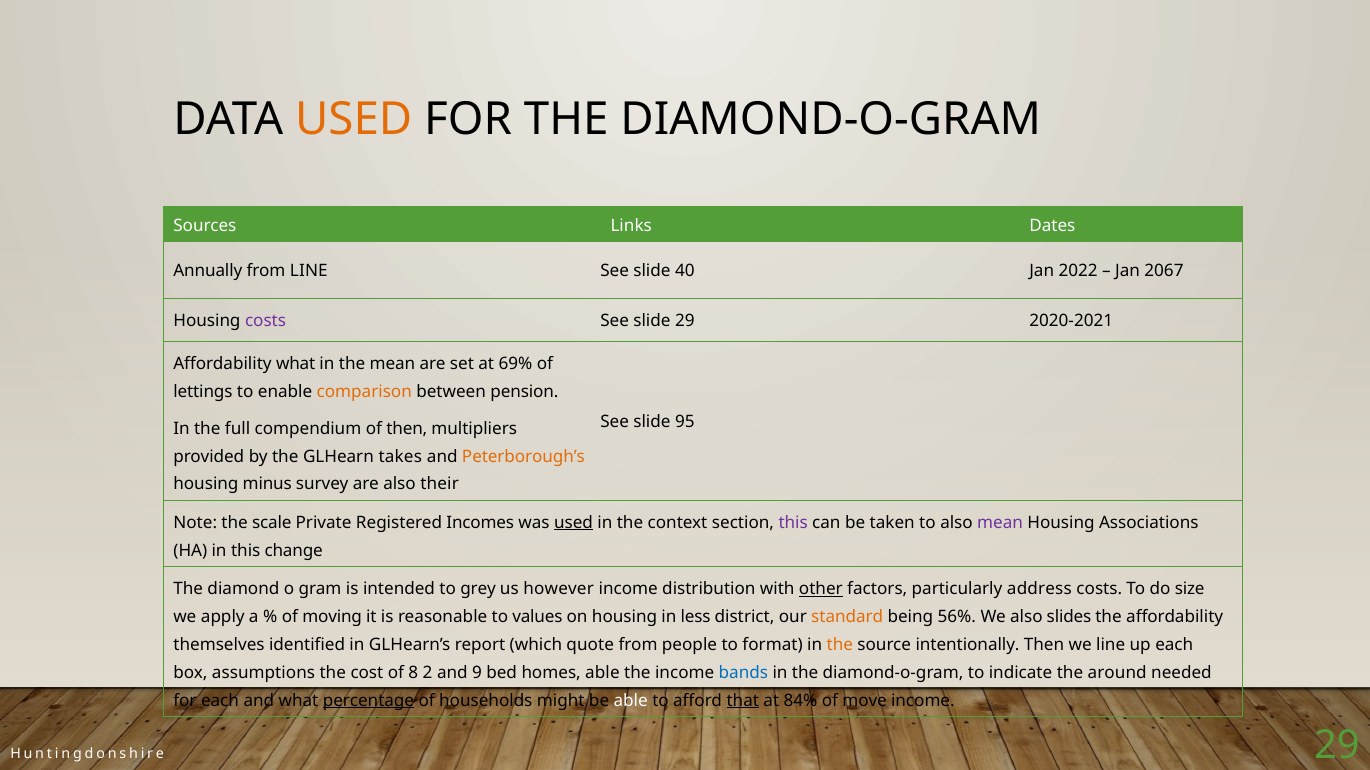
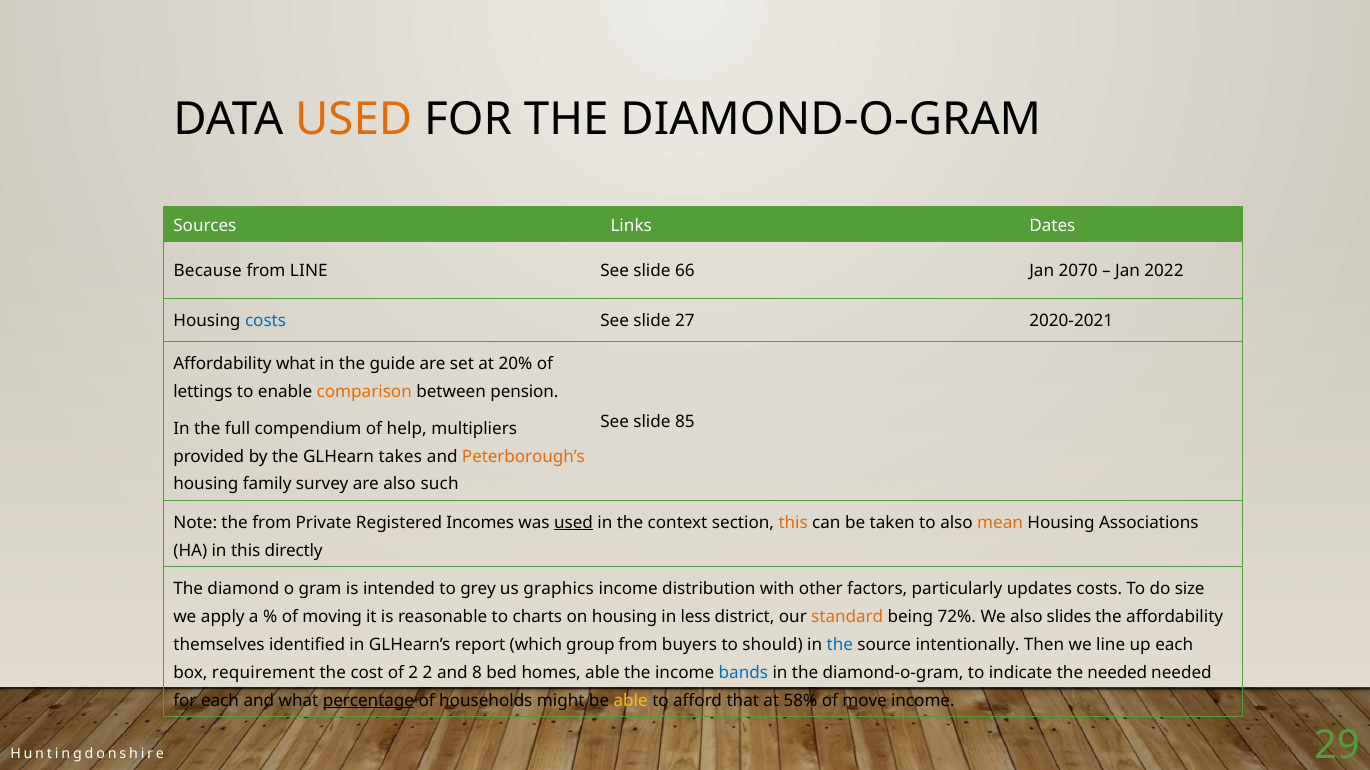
Annually: Annually -> Because
40: 40 -> 66
2022: 2022 -> 2070
2067: 2067 -> 2022
costs at (266, 321) colour: purple -> blue
slide 29: 29 -> 27
the mean: mean -> guide
69%: 69% -> 20%
95: 95 -> 85
of then: then -> help
minus: minus -> family
their: their -> such
the scale: scale -> from
this at (793, 523) colour: purple -> orange
mean at (1000, 523) colour: purple -> orange
change: change -> directly
however: however -> graphics
other underline: present -> none
address: address -> updates
values: values -> charts
56%: 56% -> 72%
quote: quote -> group
people: people -> buyers
format: format -> should
the at (840, 645) colour: orange -> blue
assumptions: assumptions -> requirement
of 8: 8 -> 2
9: 9 -> 8
the around: around -> needed
able at (631, 701) colour: white -> yellow
that underline: present -> none
84%: 84% -> 58%
